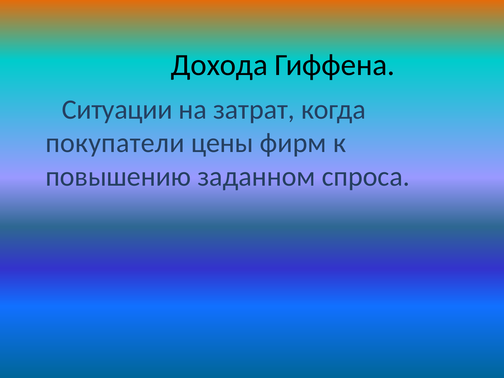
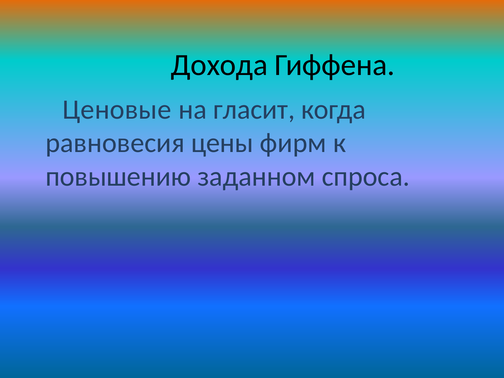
Ситуации: Ситуации -> Ценовые
затрат: затрат -> гласит
покупатели: покупатели -> равновесия
